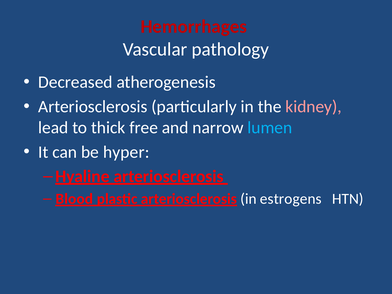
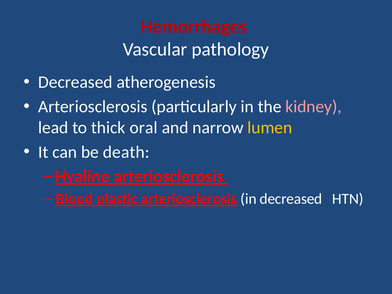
free: free -> oral
lumen colour: light blue -> yellow
hyper: hyper -> death
in estrogens: estrogens -> decreased
